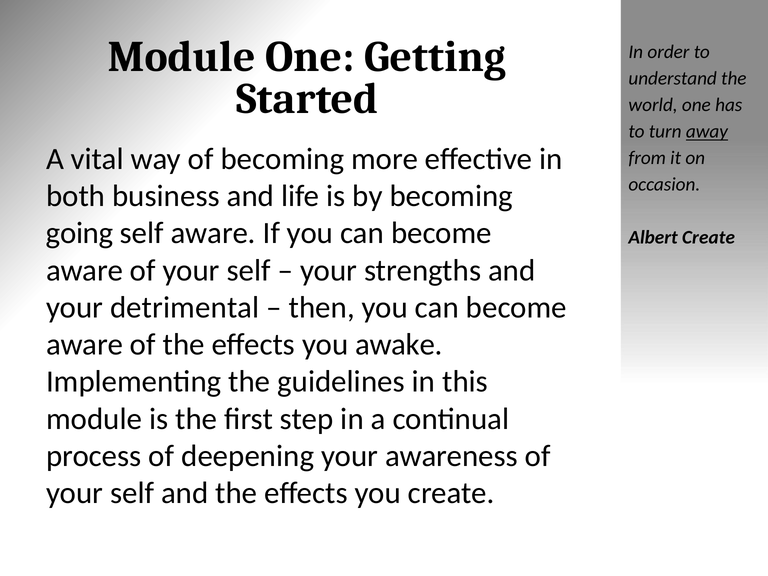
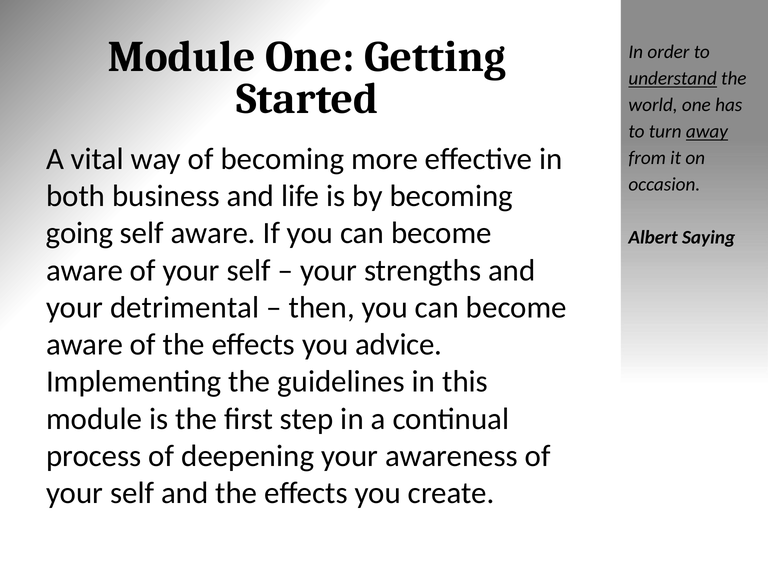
understand underline: none -> present
Albert Create: Create -> Saying
awake: awake -> advice
